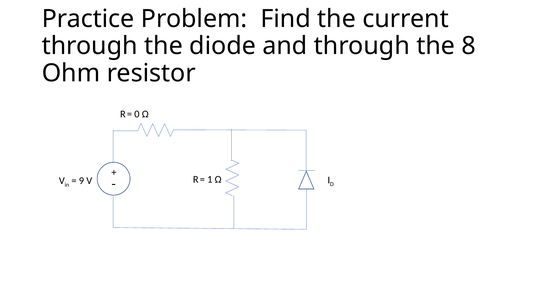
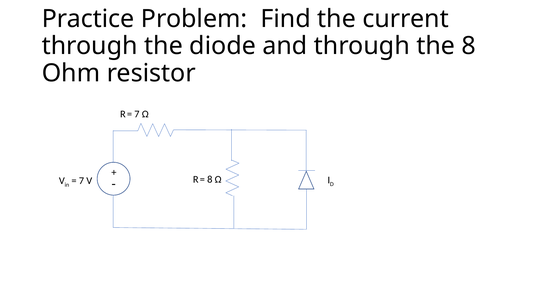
0 at (137, 114): 0 -> 7
1 at (210, 179): 1 -> 8
9 at (81, 181): 9 -> 7
